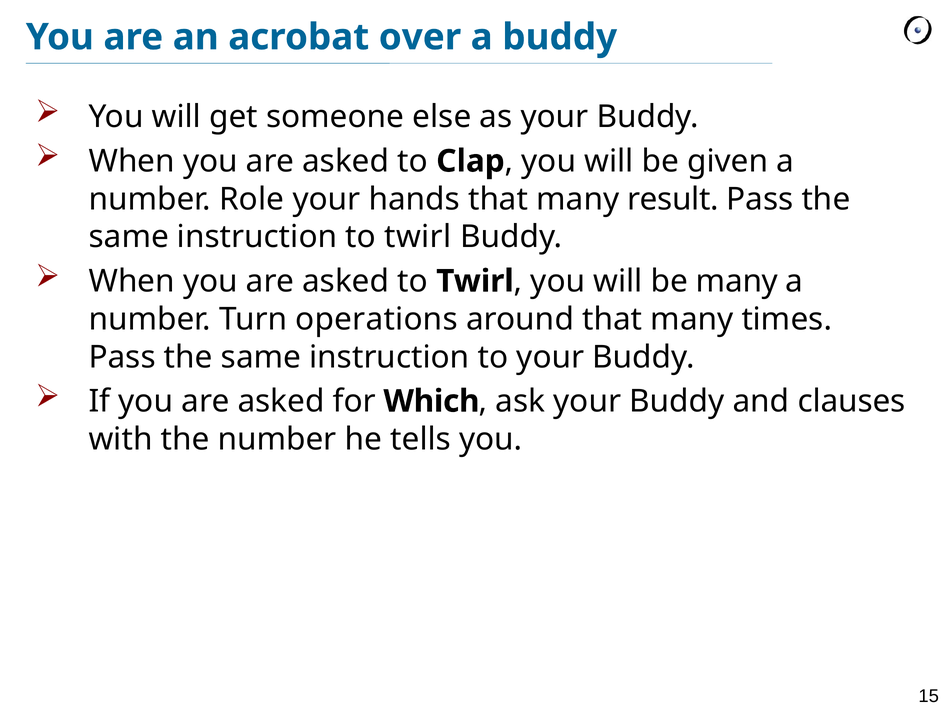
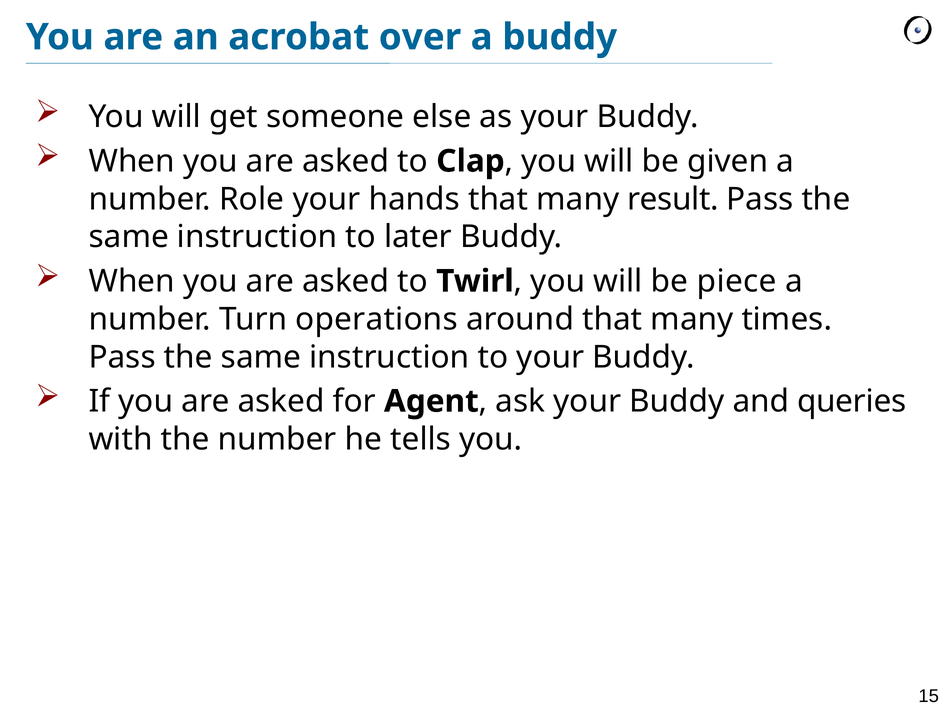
instruction to twirl: twirl -> later
be many: many -> piece
Which: Which -> Agent
clauses: clauses -> queries
